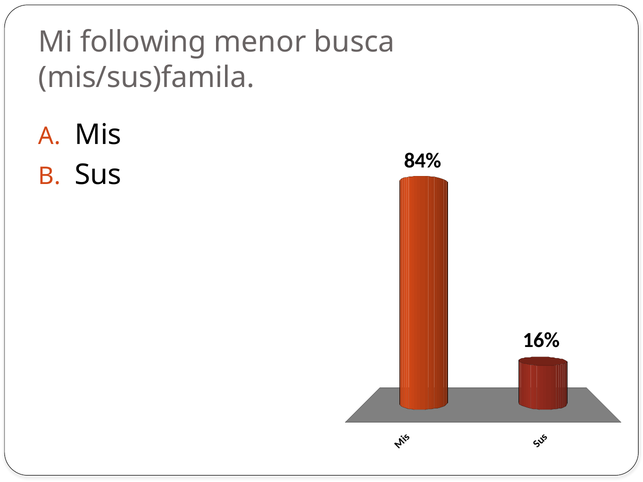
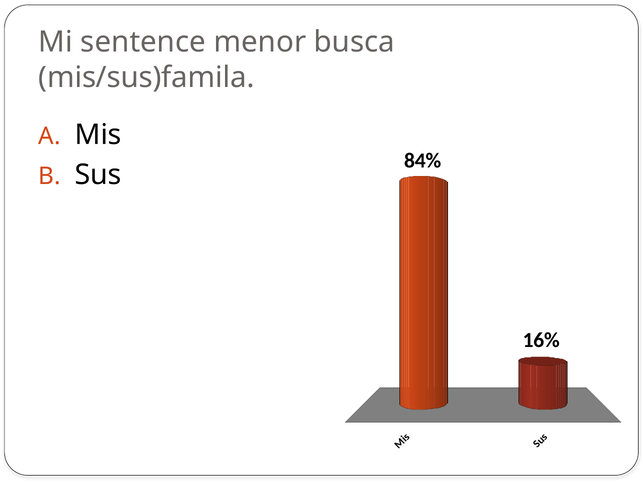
following: following -> sentence
